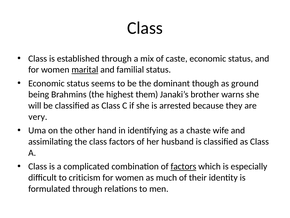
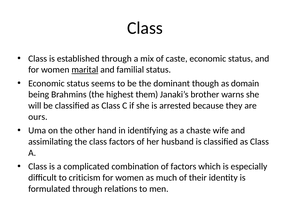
ground: ground -> domain
very: very -> ours
factors at (183, 166) underline: present -> none
